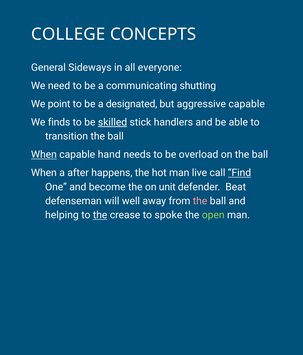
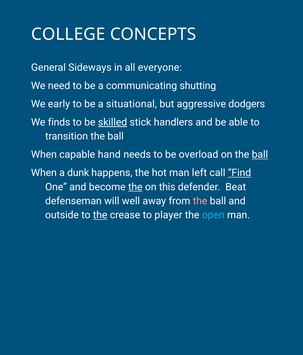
point: point -> early
designated: designated -> situational
aggressive capable: capable -> dodgers
When at (44, 155) underline: present -> none
ball at (260, 155) underline: none -> present
after: after -> dunk
live: live -> left
the at (135, 187) underline: none -> present
unit: unit -> this
helping: helping -> outside
spoke: spoke -> player
open colour: light green -> light blue
